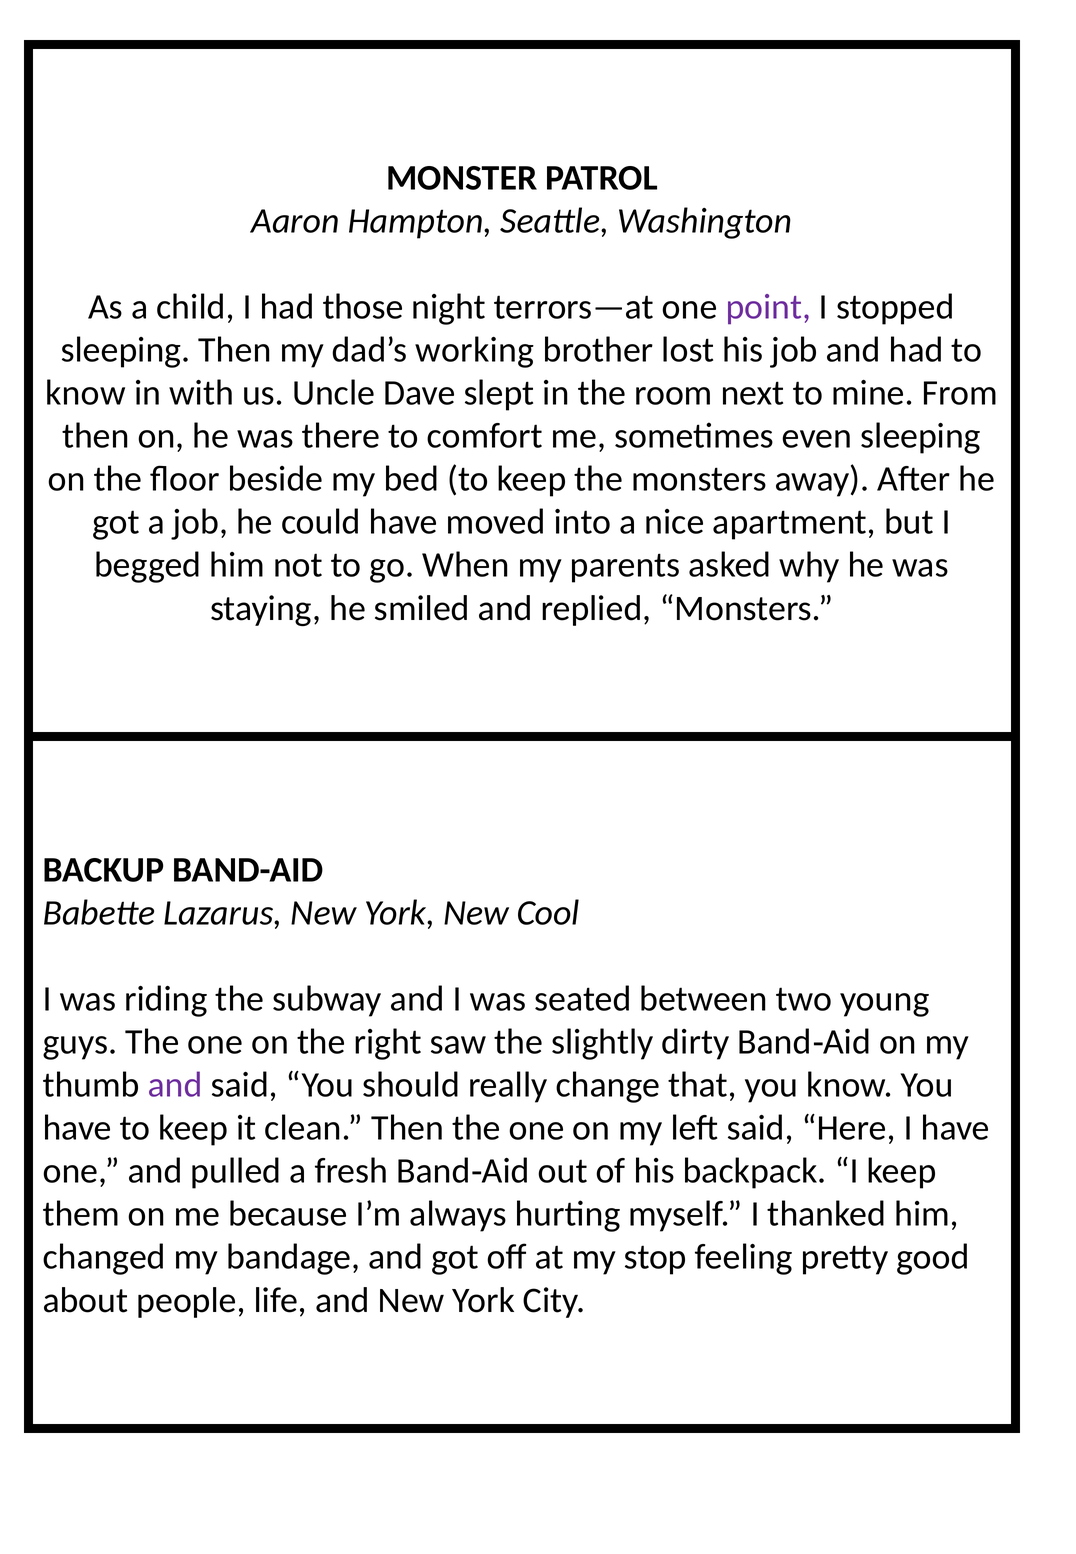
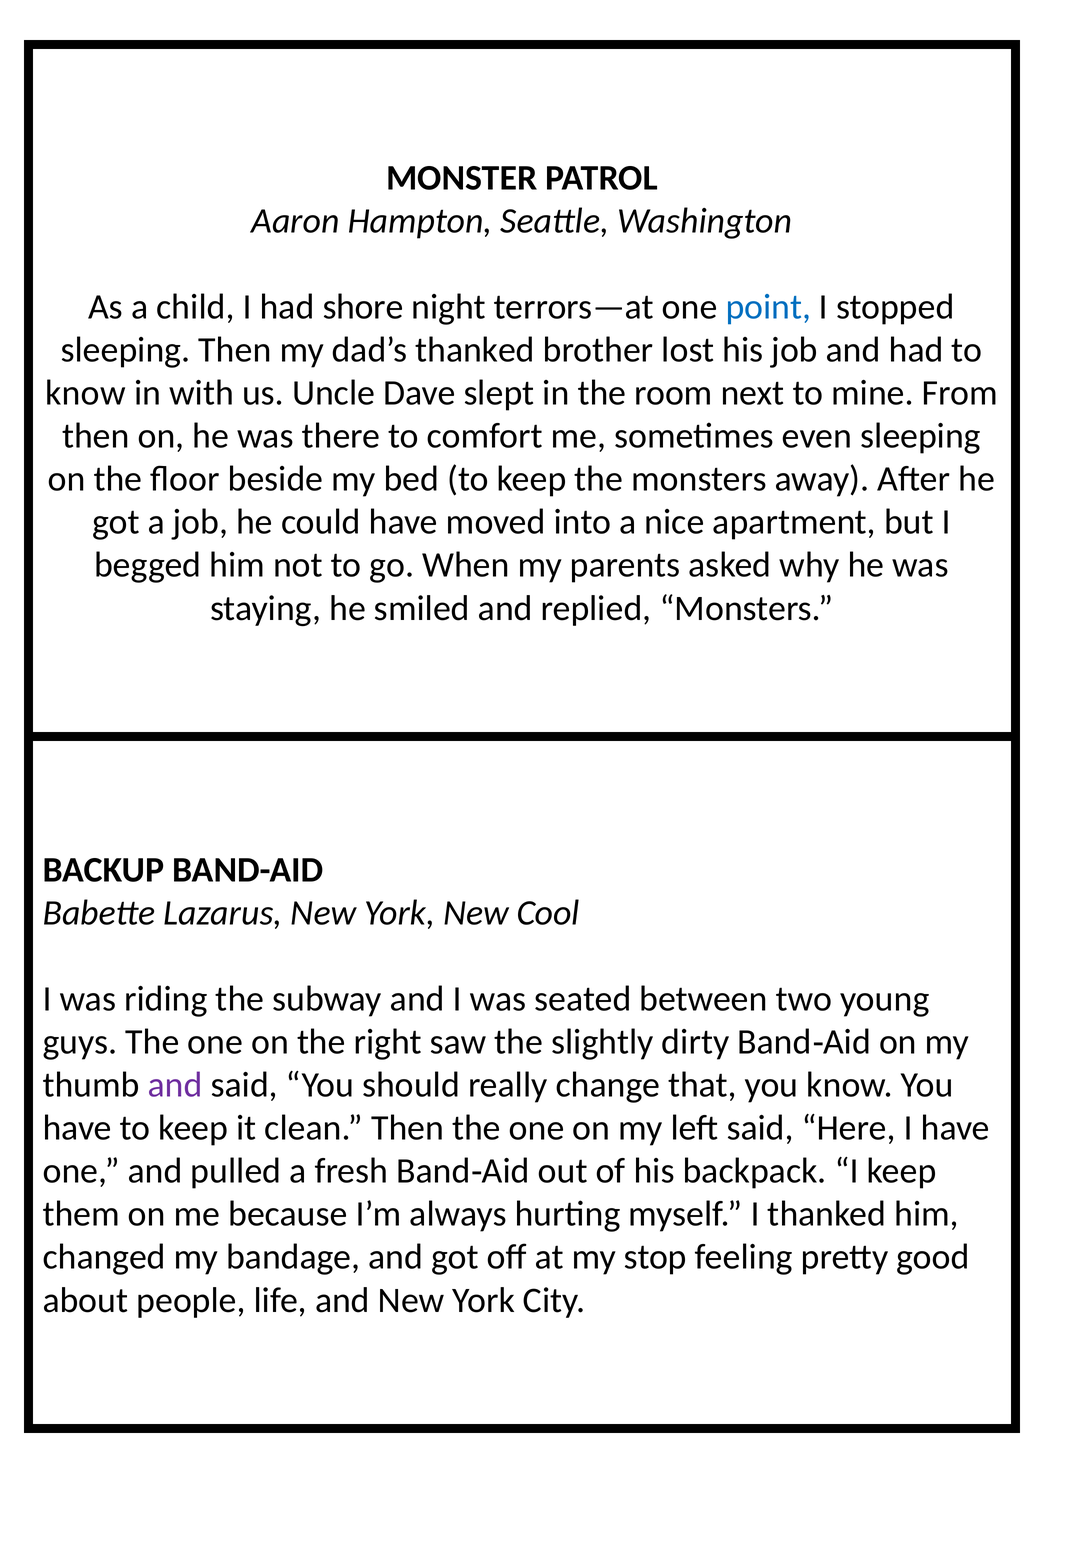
those: those -> shore
point colour: purple -> blue
dad’s working: working -> thanked
